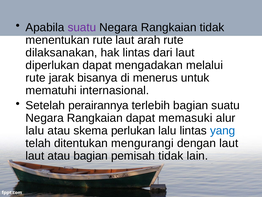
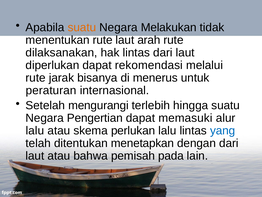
suatu at (82, 27) colour: purple -> orange
Rangkaian at (169, 27): Rangkaian -> Melakukan
mengadakan: mengadakan -> rekomendasi
mematuhi: mematuhi -> peraturan
perairannya: perairannya -> mengurangi
terlebih bagian: bagian -> hingga
Rangkaian at (95, 118): Rangkaian -> Pengertian
mengurangi: mengurangi -> menetapkan
dengan laut: laut -> dari
atau bagian: bagian -> bahwa
pemisah tidak: tidak -> pada
